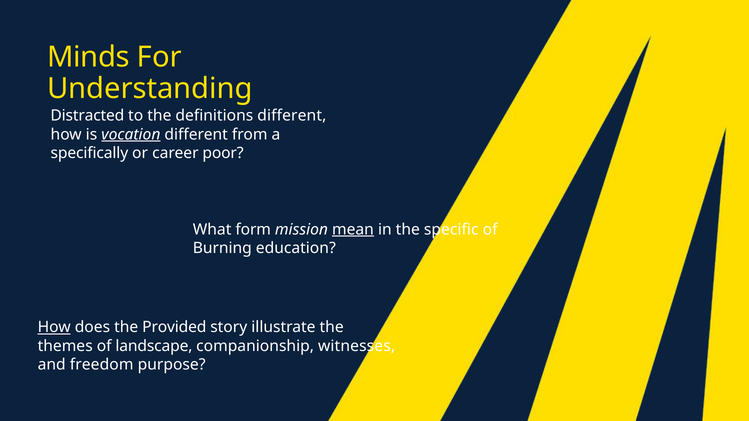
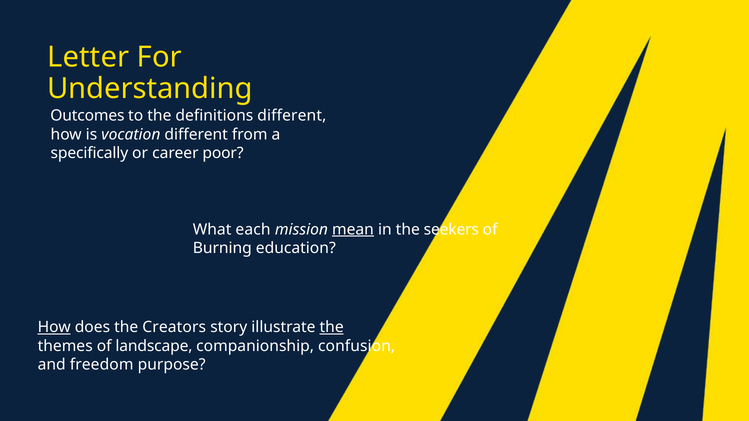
Minds: Minds -> Letter
Distracted: Distracted -> Outcomes
vocation underline: present -> none
form: form -> each
specific: specific -> seekers
Provided: Provided -> Creators
the at (332, 327) underline: none -> present
witnesses: witnesses -> confusion
